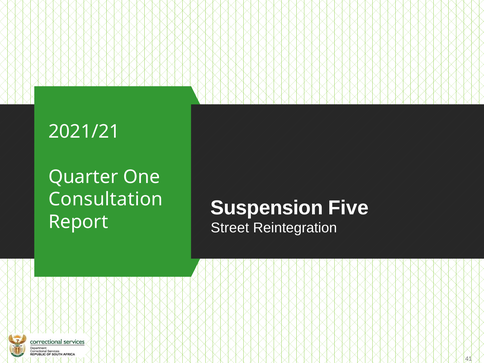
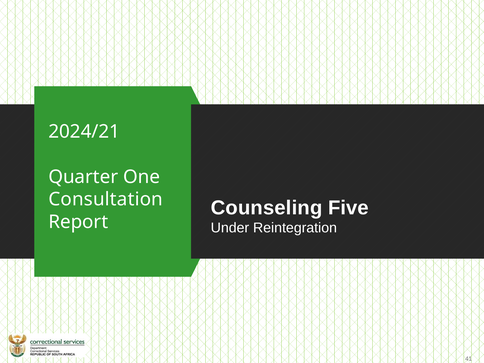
2021/21: 2021/21 -> 2024/21
Suspension: Suspension -> Counseling
Street: Street -> Under
